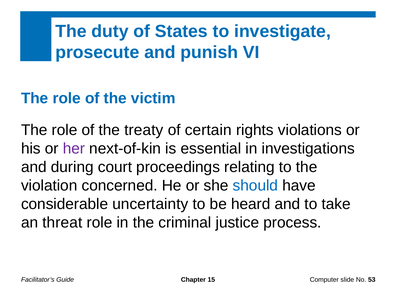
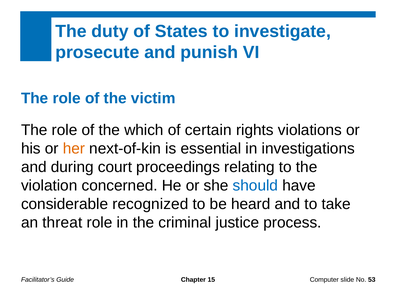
treaty: treaty -> which
her colour: purple -> orange
uncertainty: uncertainty -> recognized
